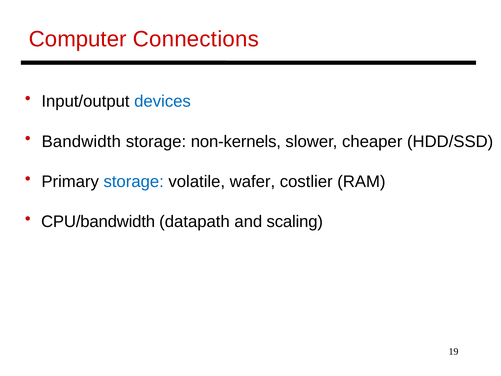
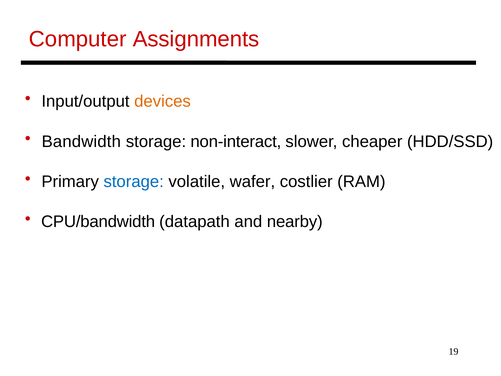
Connections: Connections -> Assignments
devices colour: blue -> orange
non-kernels: non-kernels -> non-interact
scaling: scaling -> nearby
